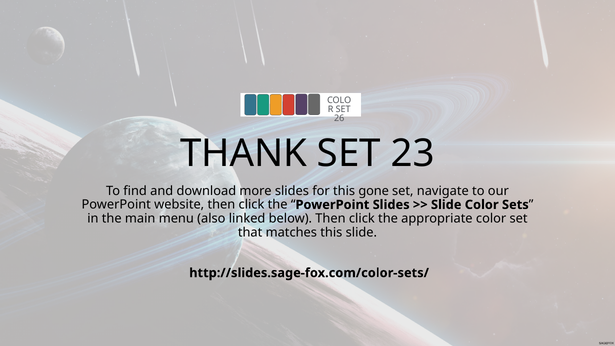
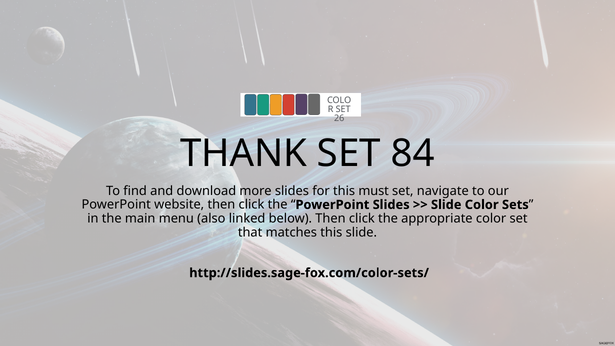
23: 23 -> 84
gone: gone -> must
